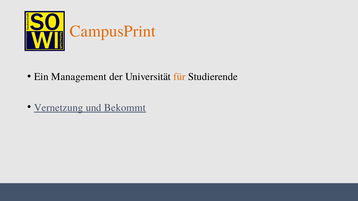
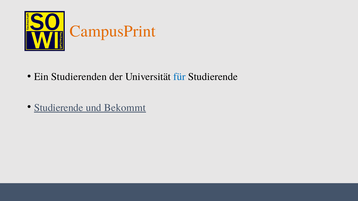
Management: Management -> Studierenden
für colour: orange -> blue
Vernetzung at (59, 108): Vernetzung -> Studierende
